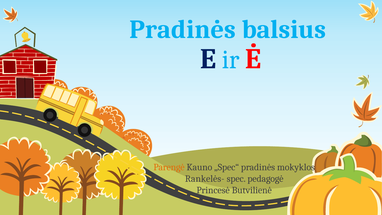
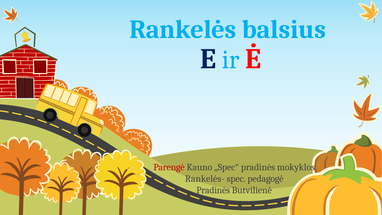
Pradinės at (183, 29): Pradinės -> Rankelės
Parengė colour: orange -> red
Princesė at (213, 190): Princesė -> Pradinės
